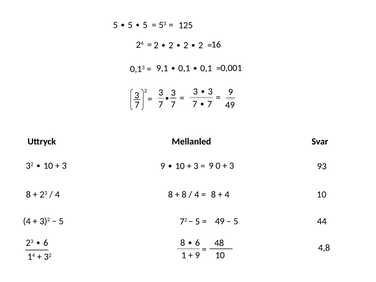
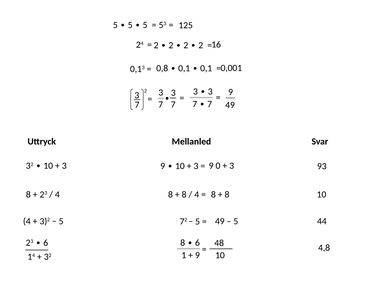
9,1: 9,1 -> 0,8
4 at (227, 194): 4 -> 8
